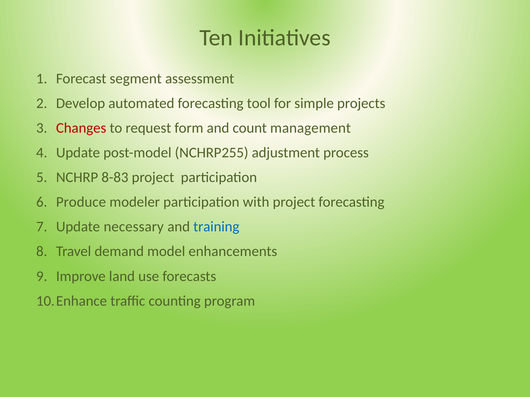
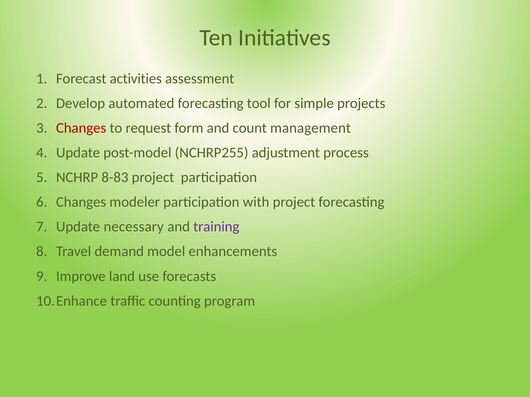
segment: segment -> activities
Produce at (81, 202): Produce -> Changes
training colour: blue -> purple
